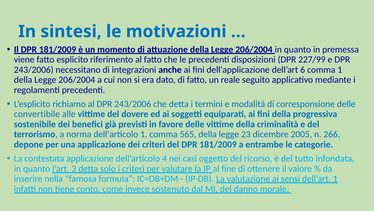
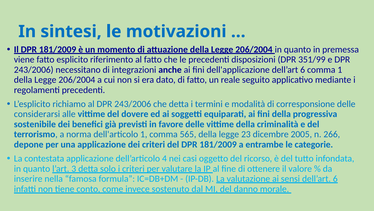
227/99: 227/99 -> 351/99
convertibile: convertibile -> considerarsi
sensi dell’art 1: 1 -> 6
